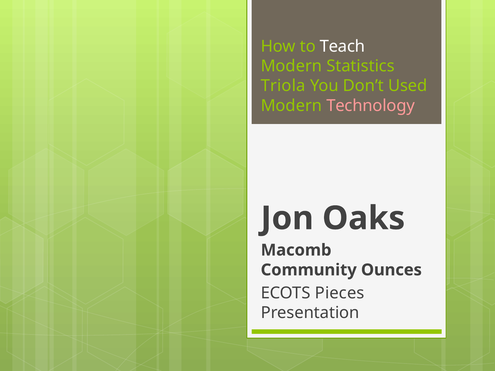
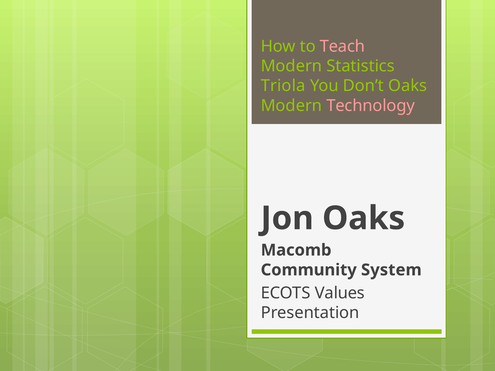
Teach colour: white -> pink
Don’t Used: Used -> Oaks
Ounces: Ounces -> System
Pieces: Pieces -> Values
